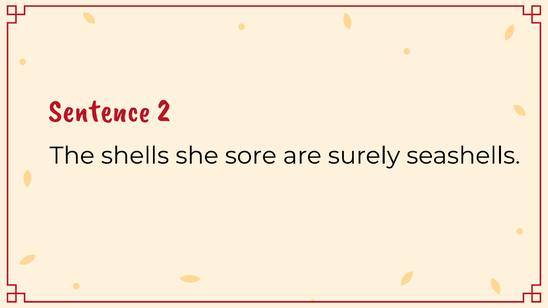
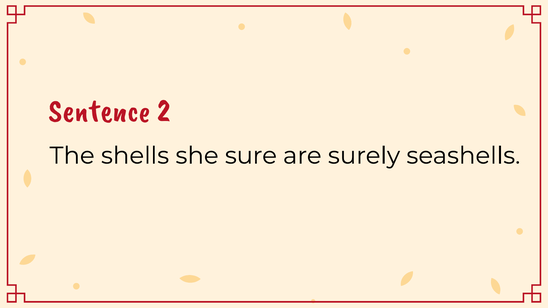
sore: sore -> sure
